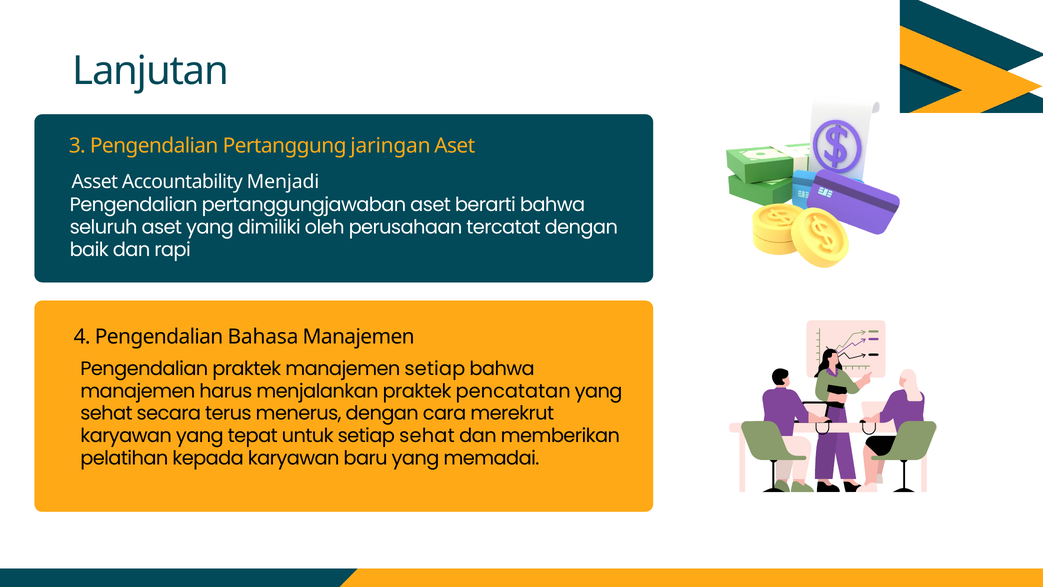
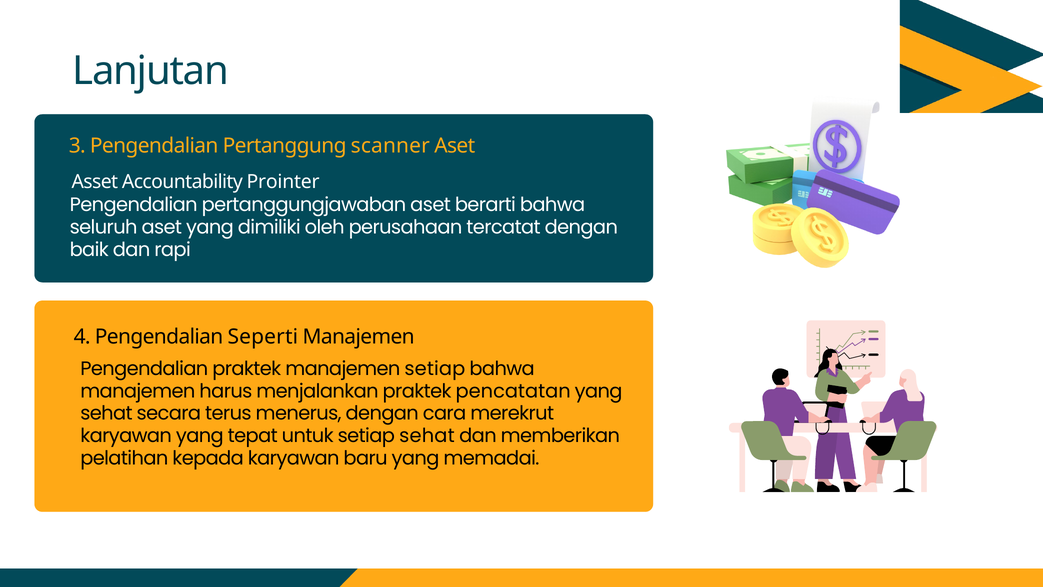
jaringan: jaringan -> scanner
Menjadi: Menjadi -> Prointer
Bahasa: Bahasa -> Seperti
